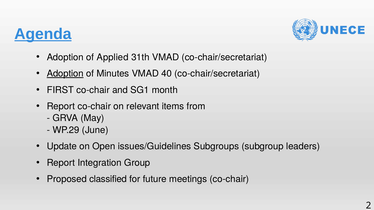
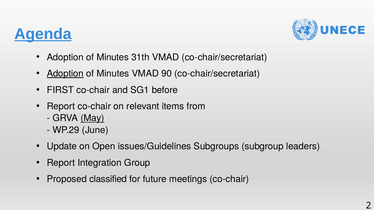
Applied at (113, 57): Applied -> Minutes
40: 40 -> 90
month: month -> before
May underline: none -> present
